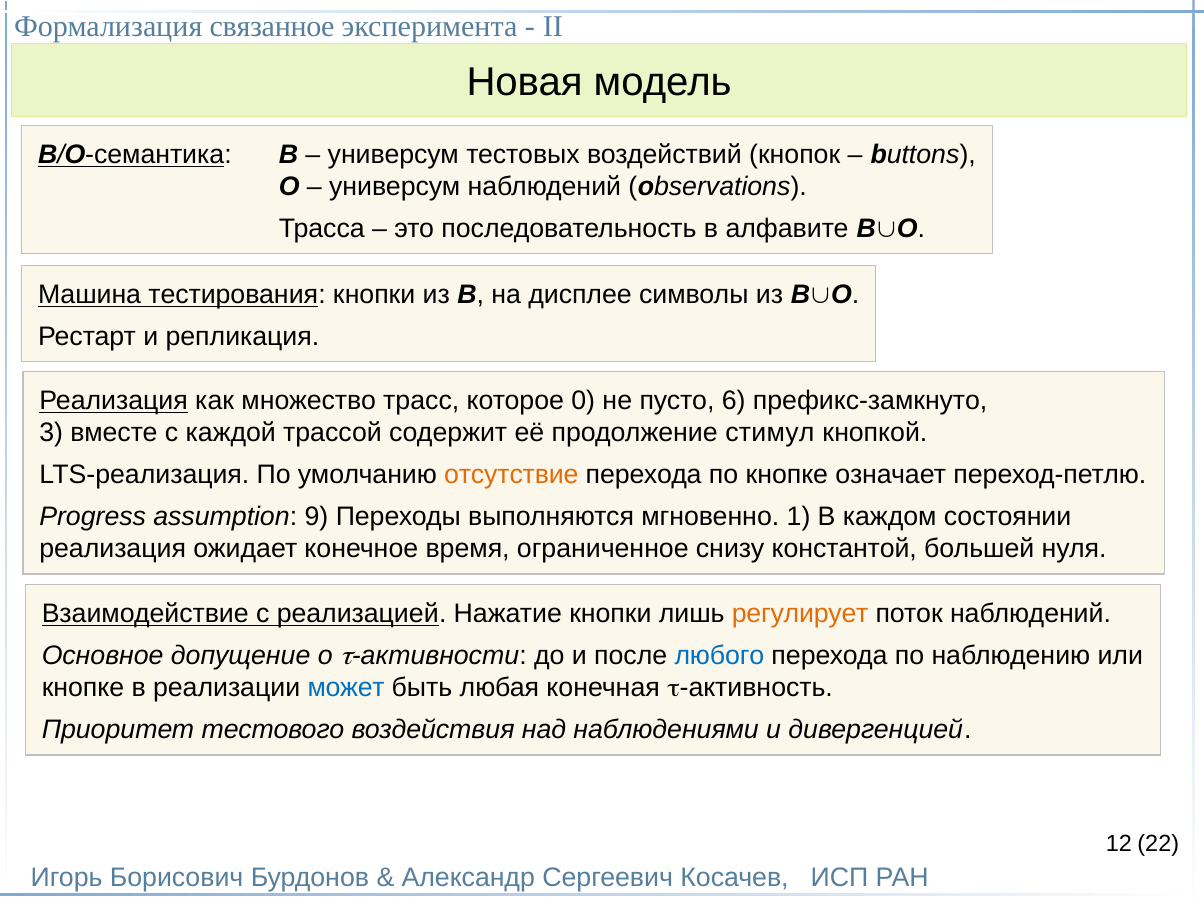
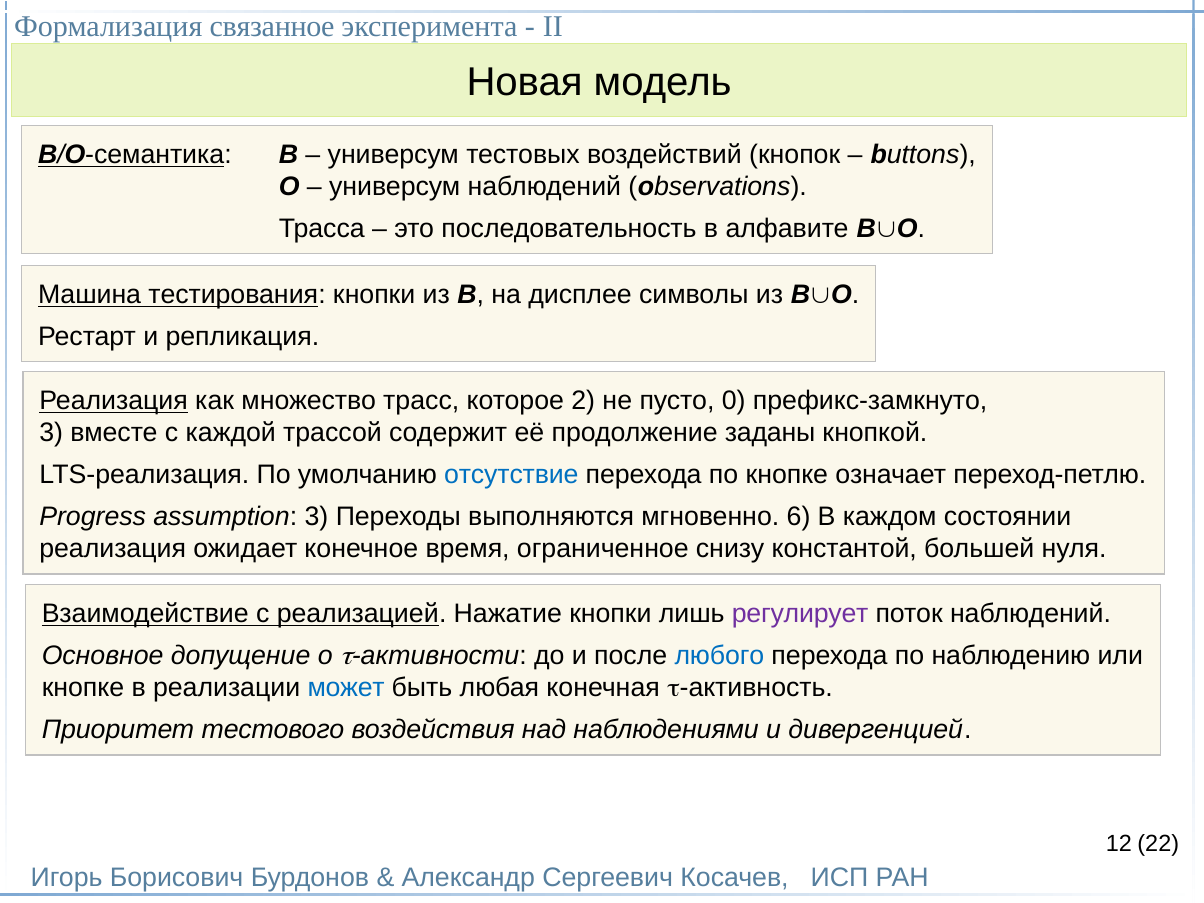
0: 0 -> 2
6: 6 -> 0
стимул: стимул -> заданы
отсутствие colour: orange -> blue
assumption 9: 9 -> 3
1: 1 -> 6
регулирует colour: orange -> purple
